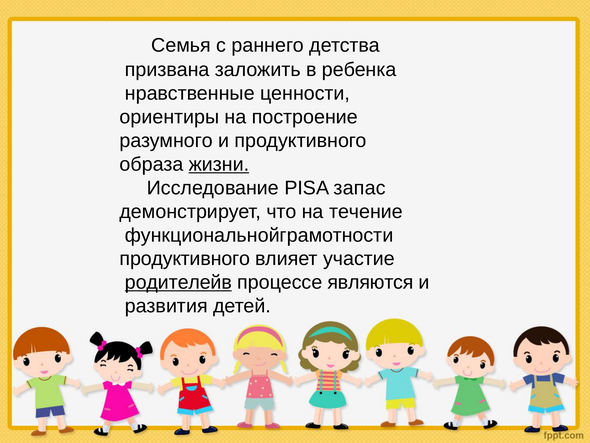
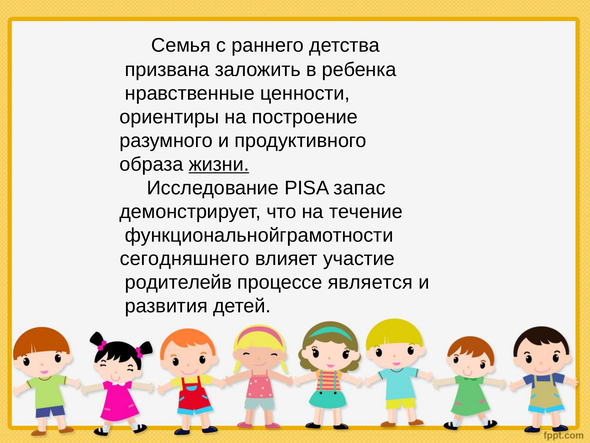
продуктивного at (185, 259): продуктивного -> сегодняшнего
родителейв underline: present -> none
являются: являются -> является
